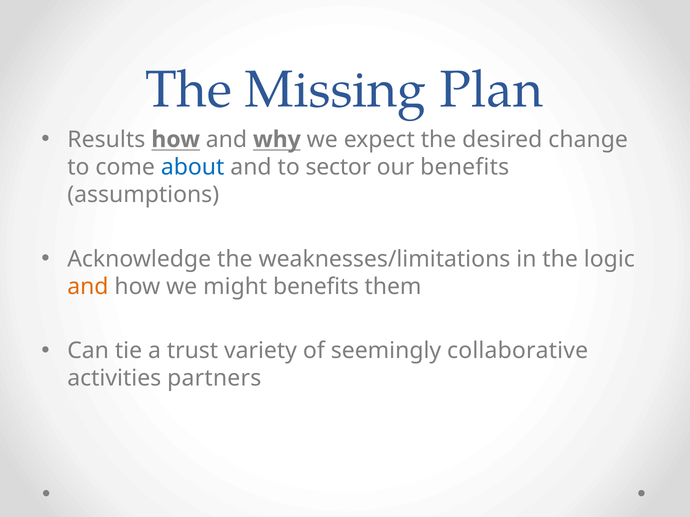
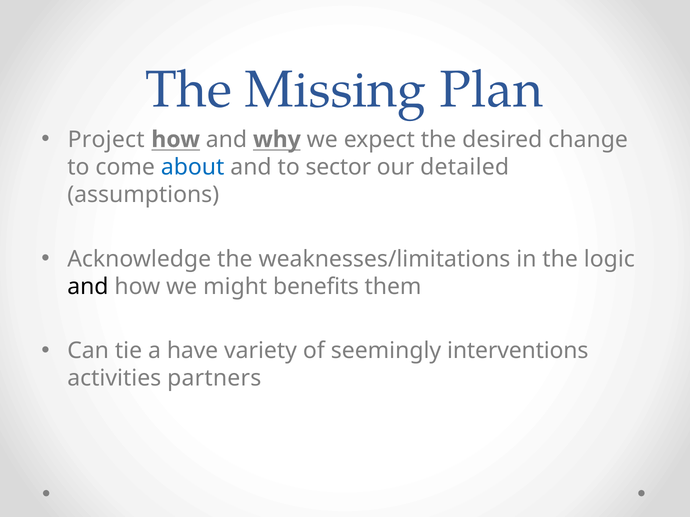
Results: Results -> Project
our benefits: benefits -> detailed
and at (88, 287) colour: orange -> black
trust: trust -> have
collaborative: collaborative -> interventions
